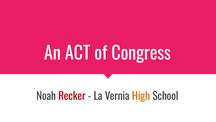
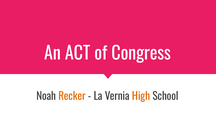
Recker colour: red -> orange
